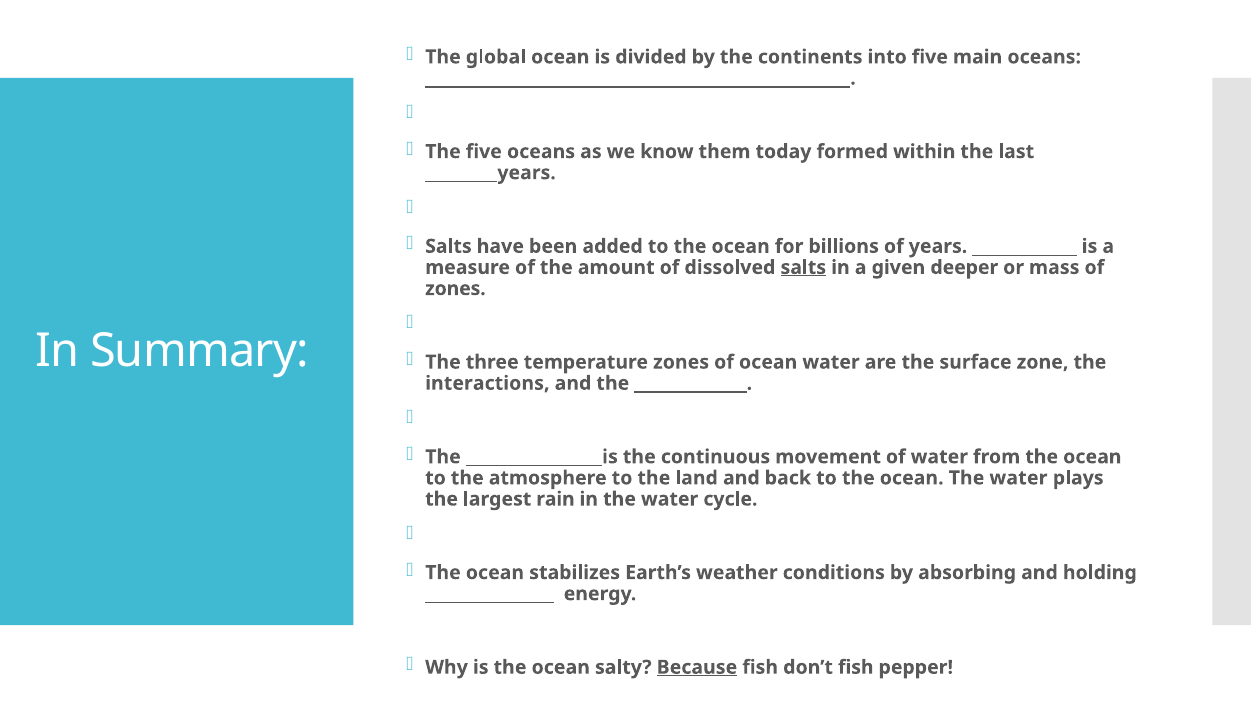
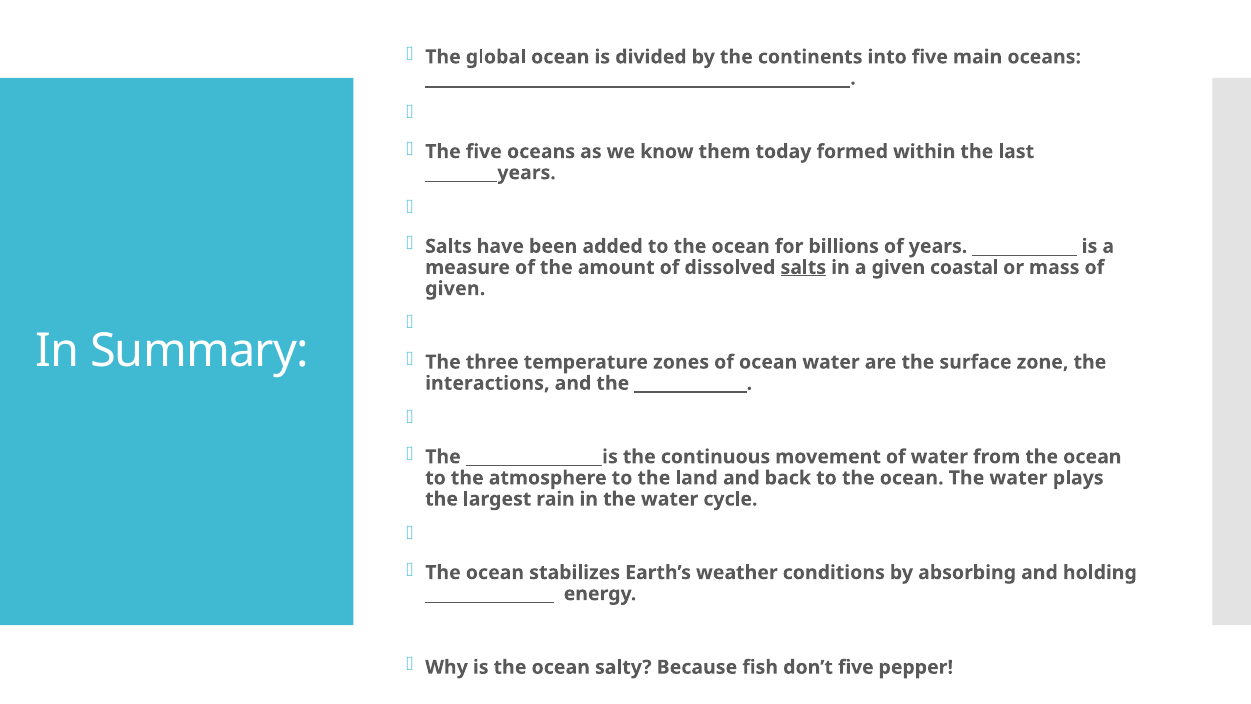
deeper: deeper -> coastal
zones at (455, 288): zones -> given
Because underline: present -> none
don’t fish: fish -> five
